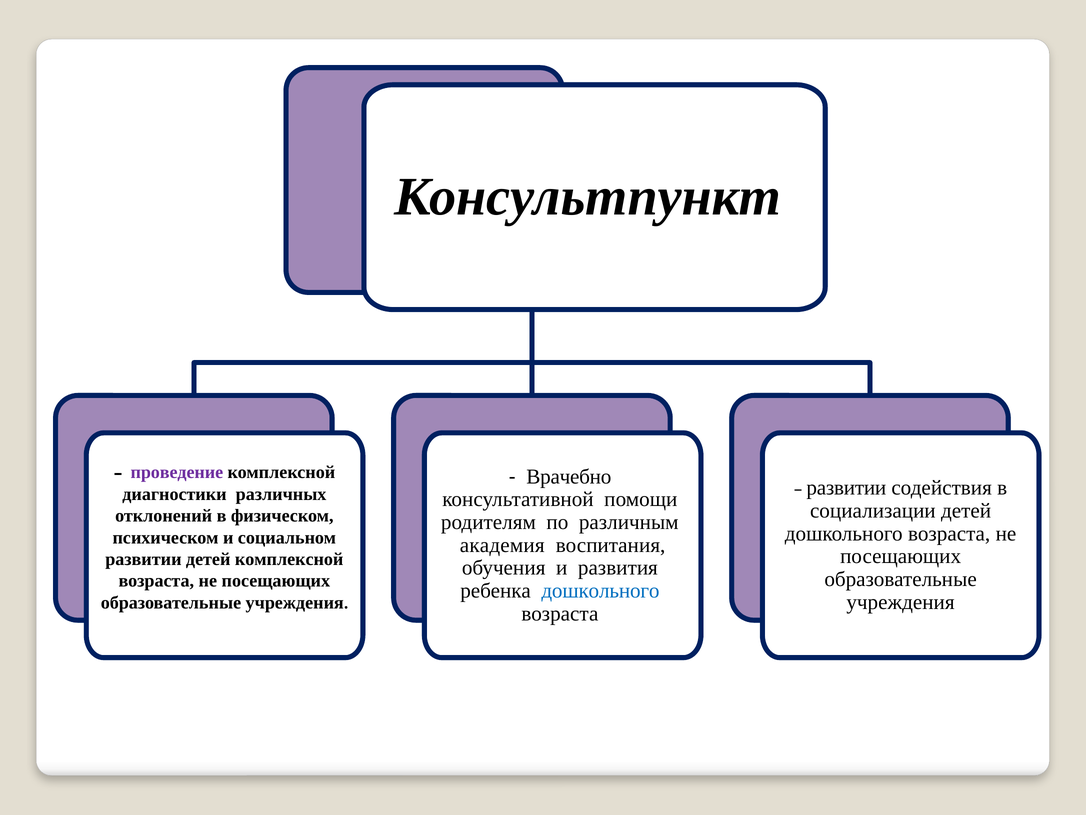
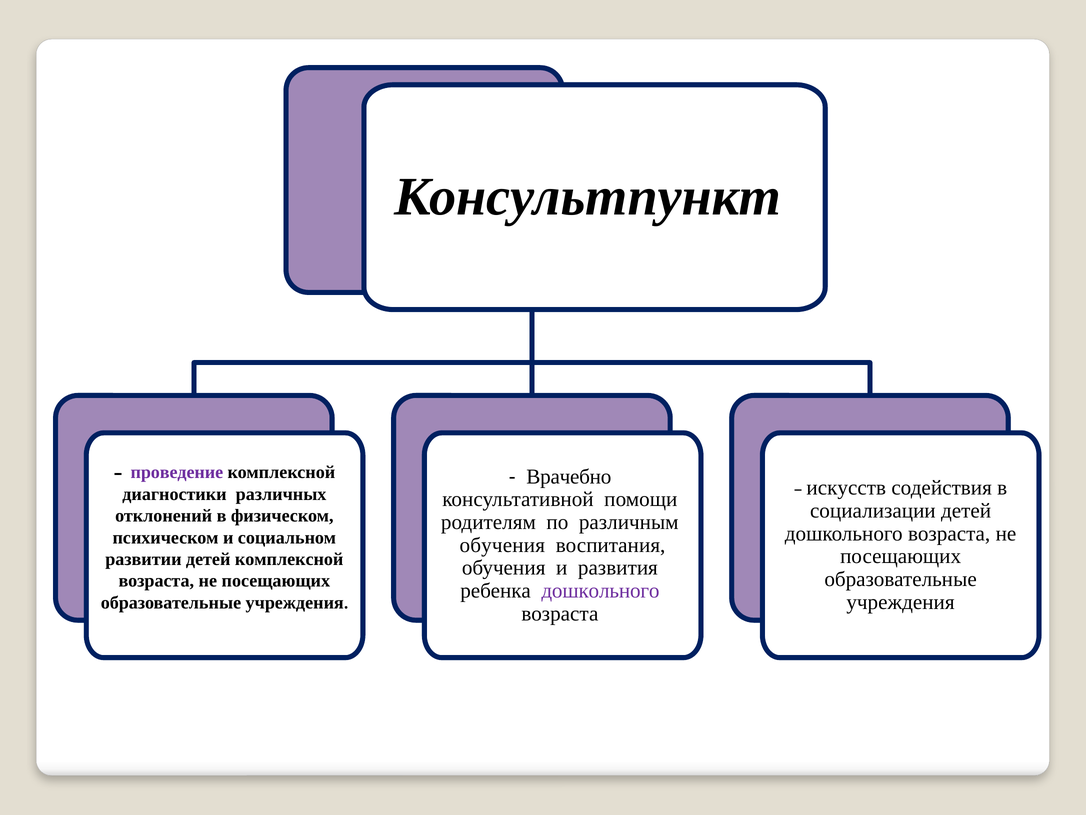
развитии at (846, 488): развитии -> искусств
академия at (502, 545): академия -> обучения
дошкольного at (600, 590) colour: blue -> purple
